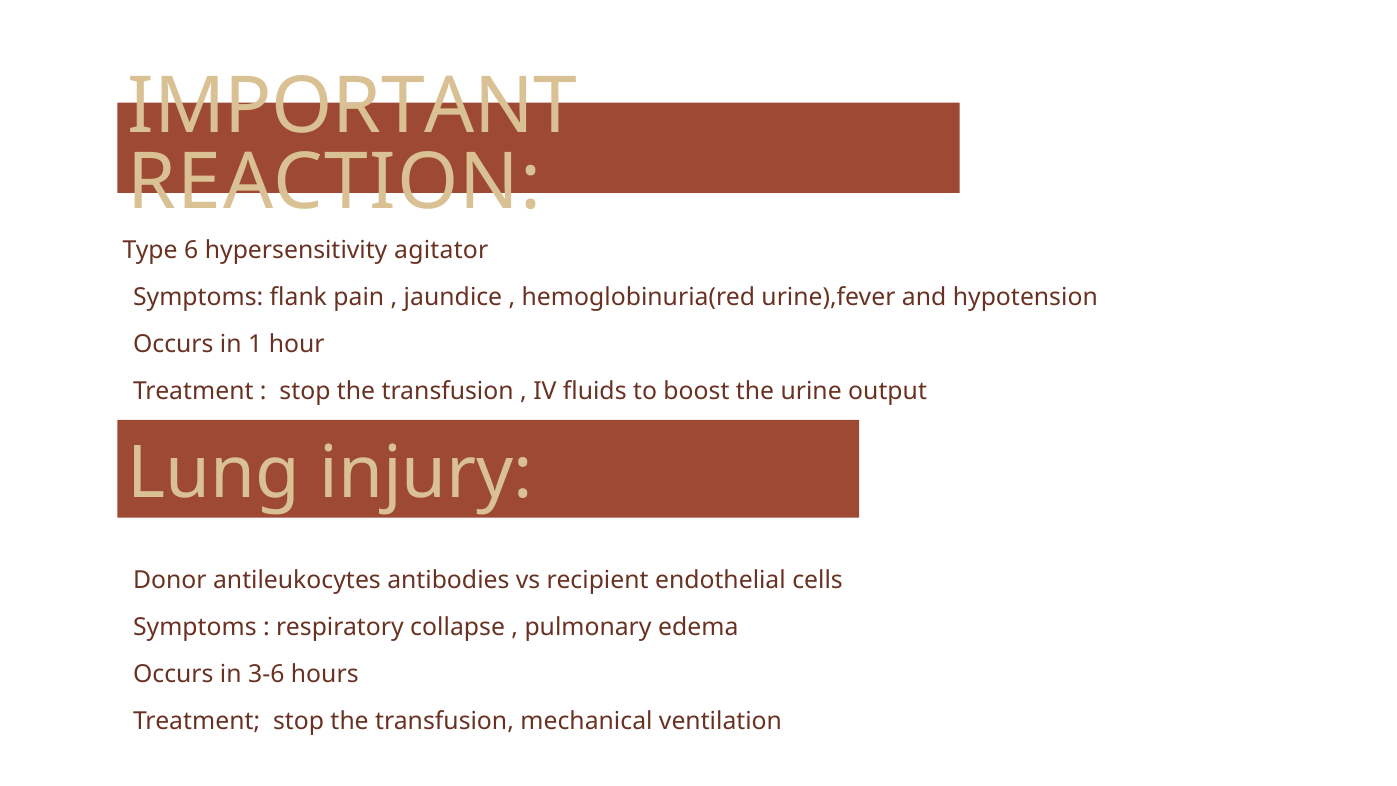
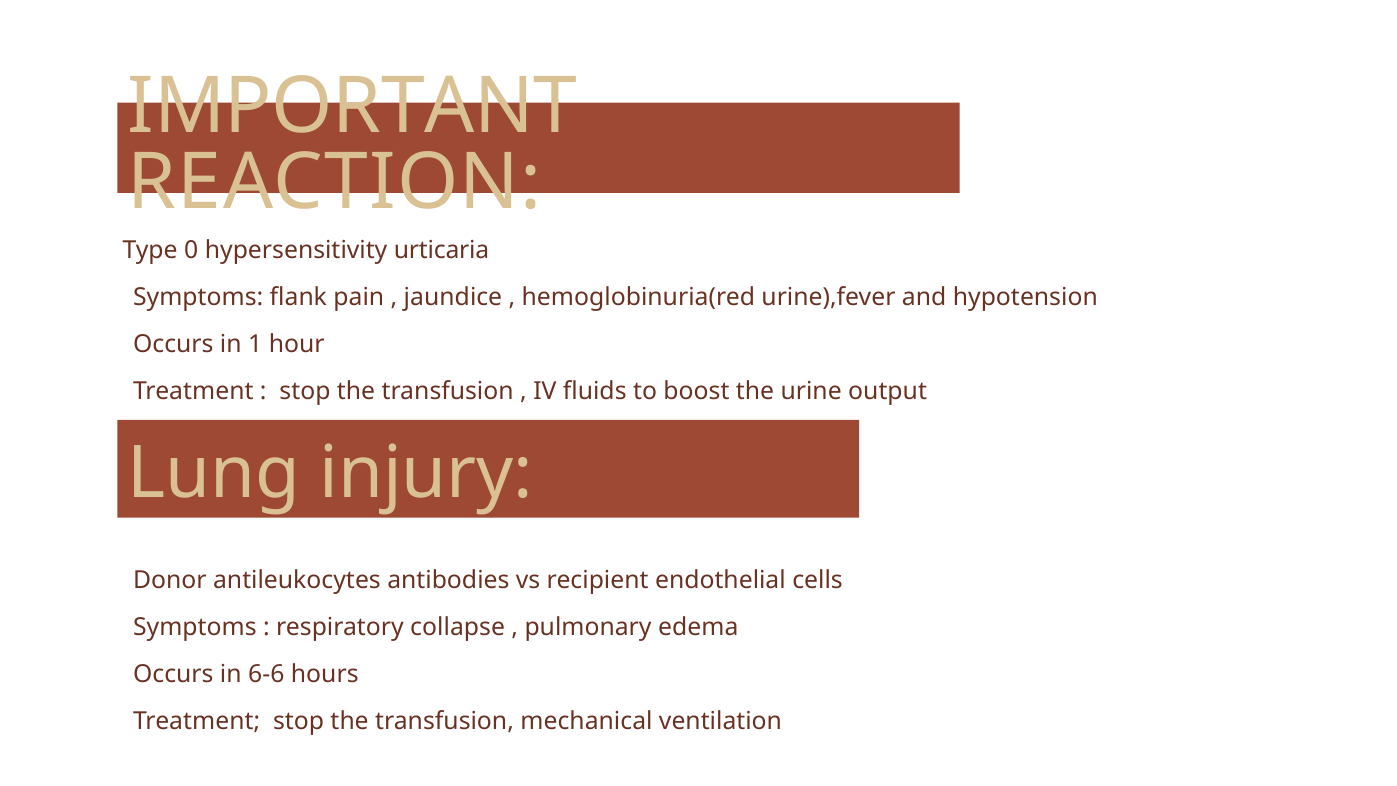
6: 6 -> 0
agitator: agitator -> urticaria
3-6: 3-6 -> 6-6
